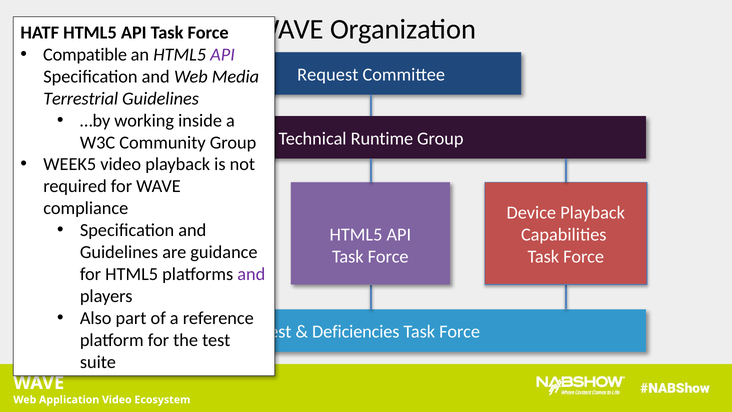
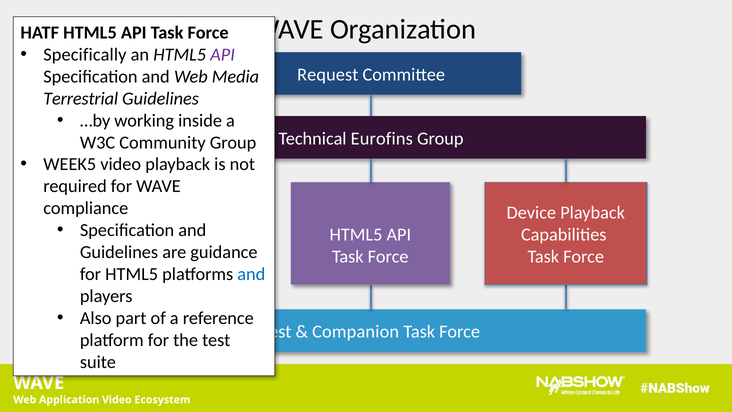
Compatible: Compatible -> Specifically
Runtime: Runtime -> Eurofins
and at (251, 274) colour: purple -> blue
Deficiencies: Deficiencies -> Companion
